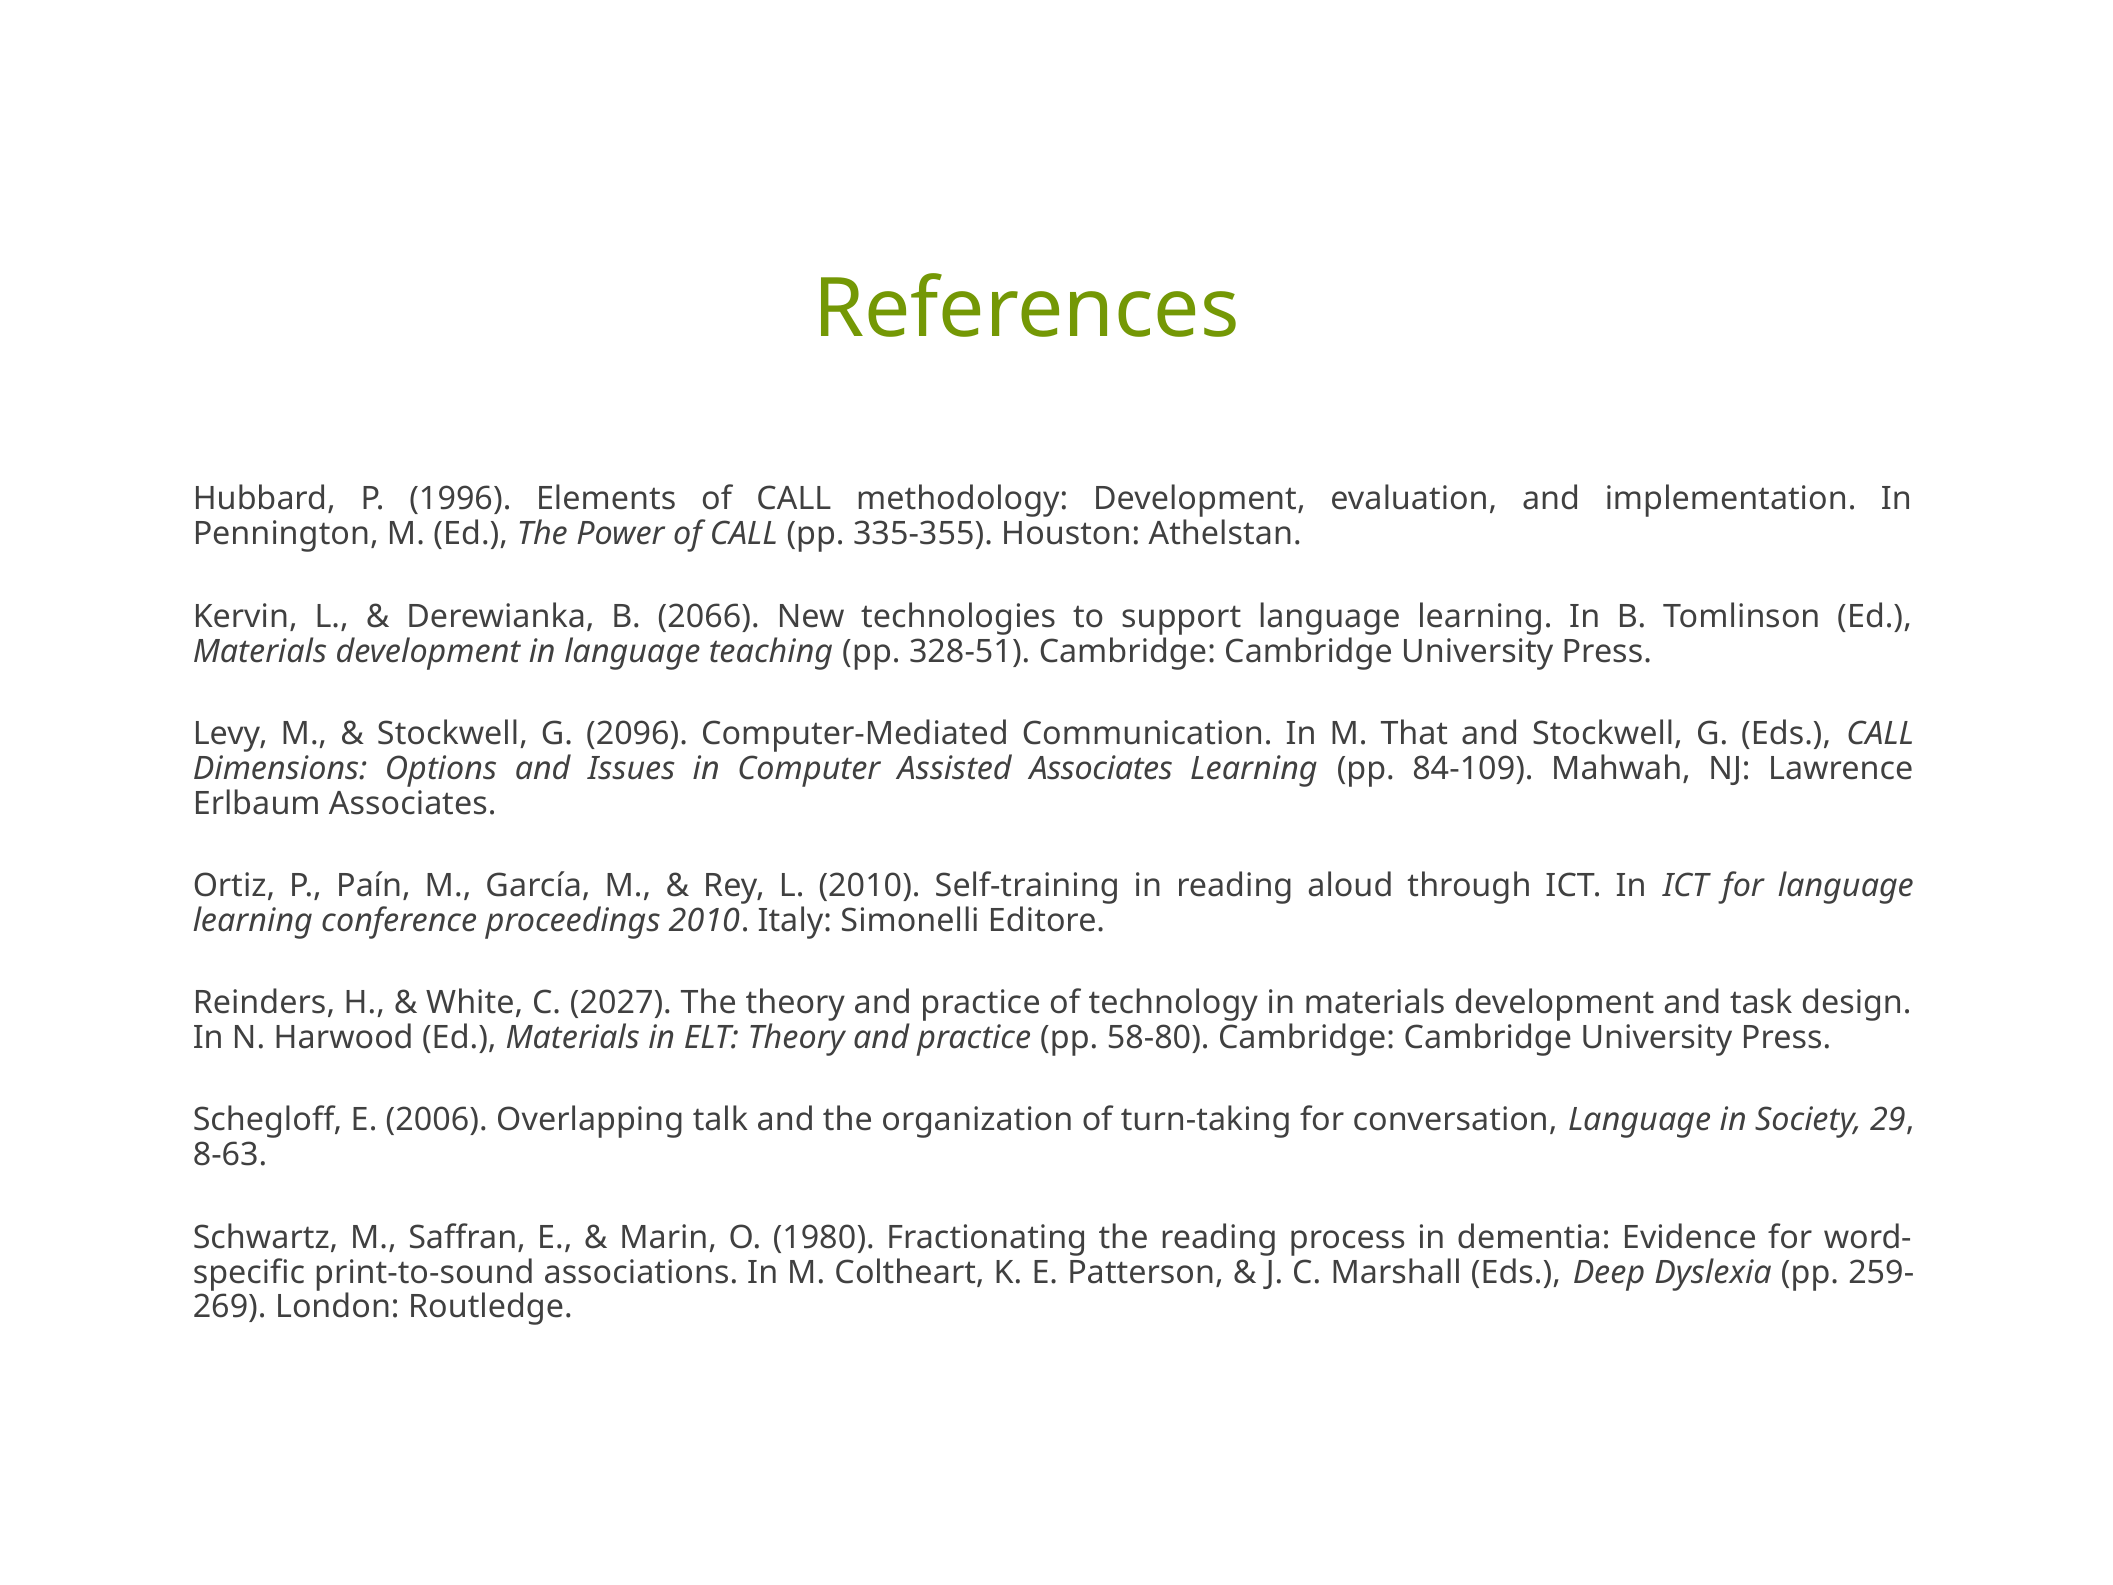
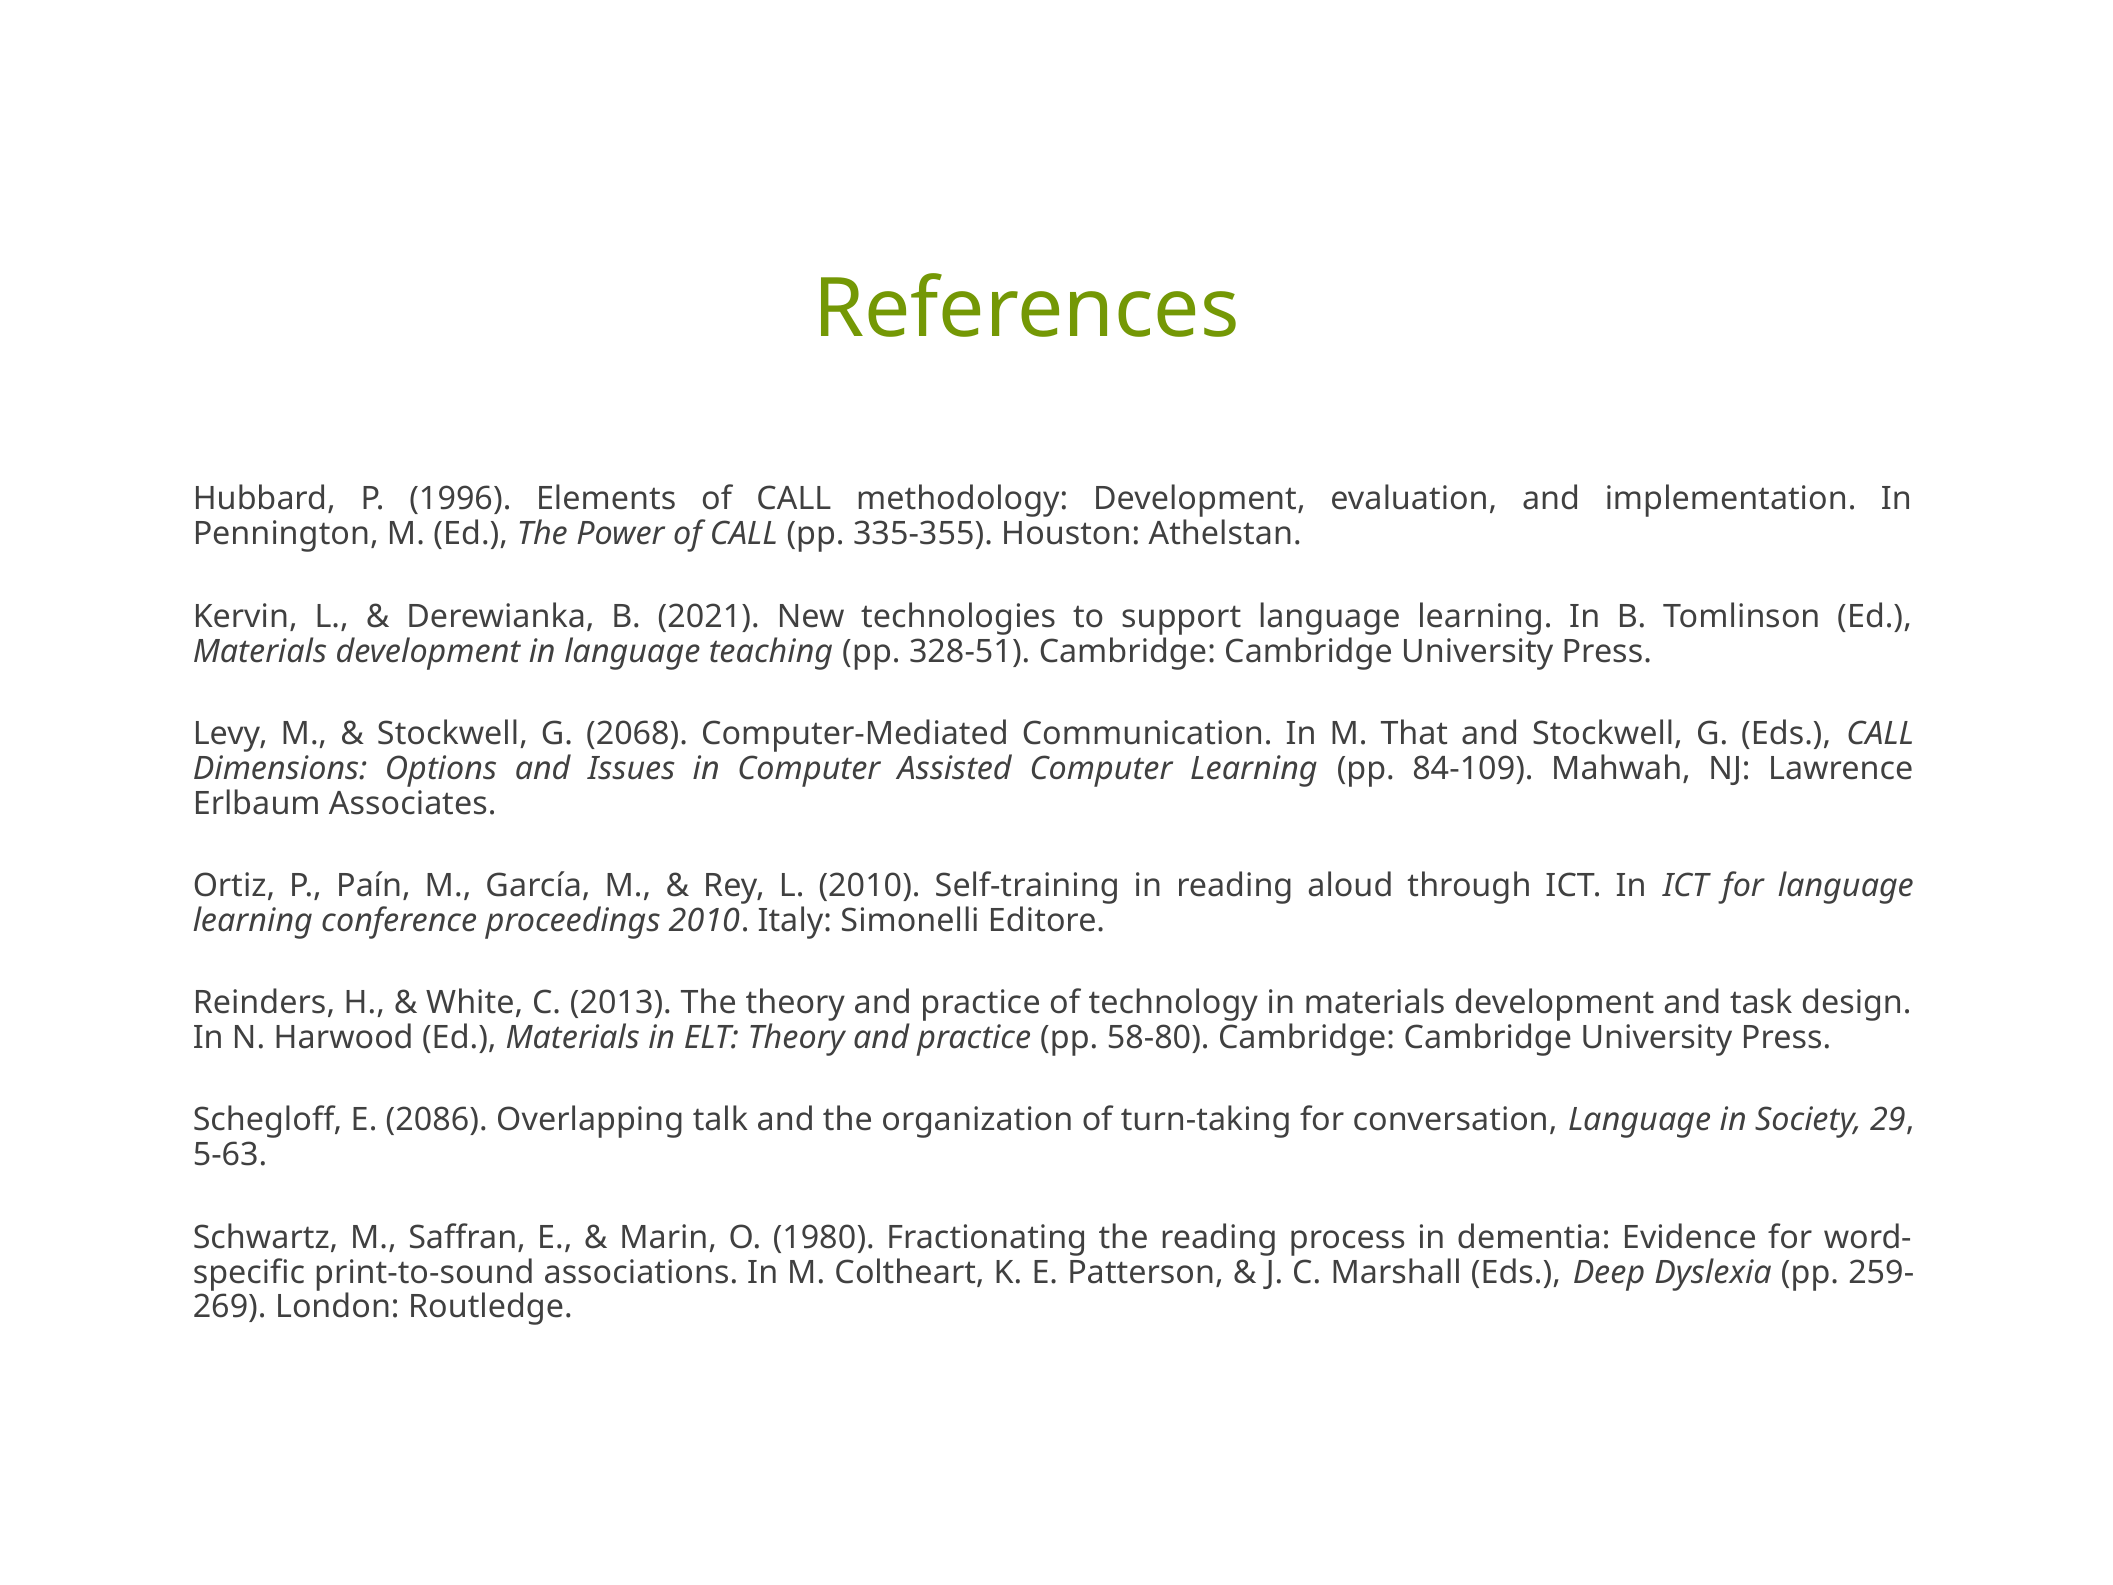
2066: 2066 -> 2021
2096: 2096 -> 2068
Assisted Associates: Associates -> Computer
2027: 2027 -> 2013
2006: 2006 -> 2086
8-63: 8-63 -> 5-63
